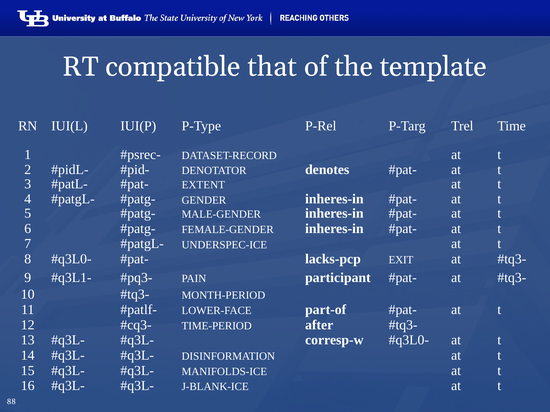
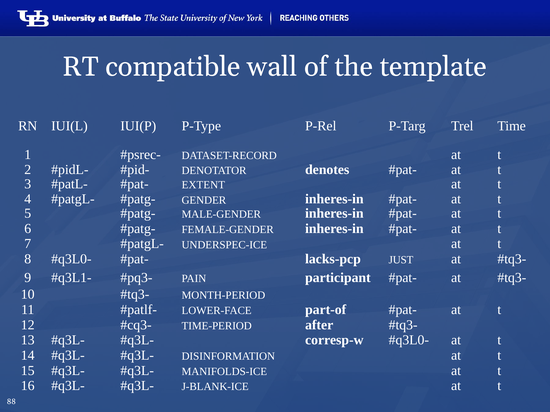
that: that -> wall
EXIT: EXIT -> JUST
